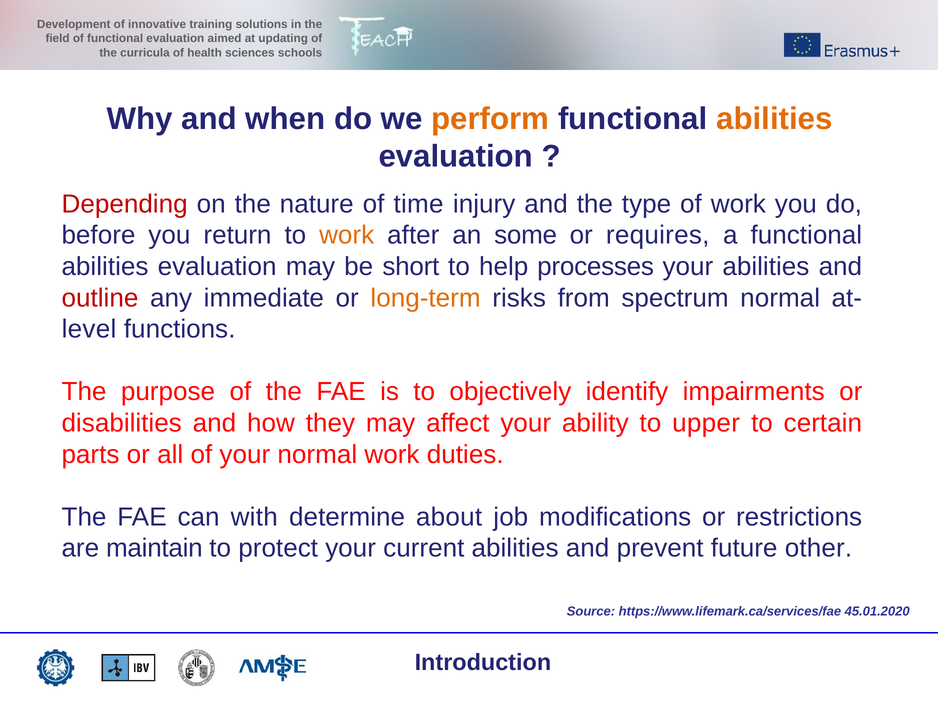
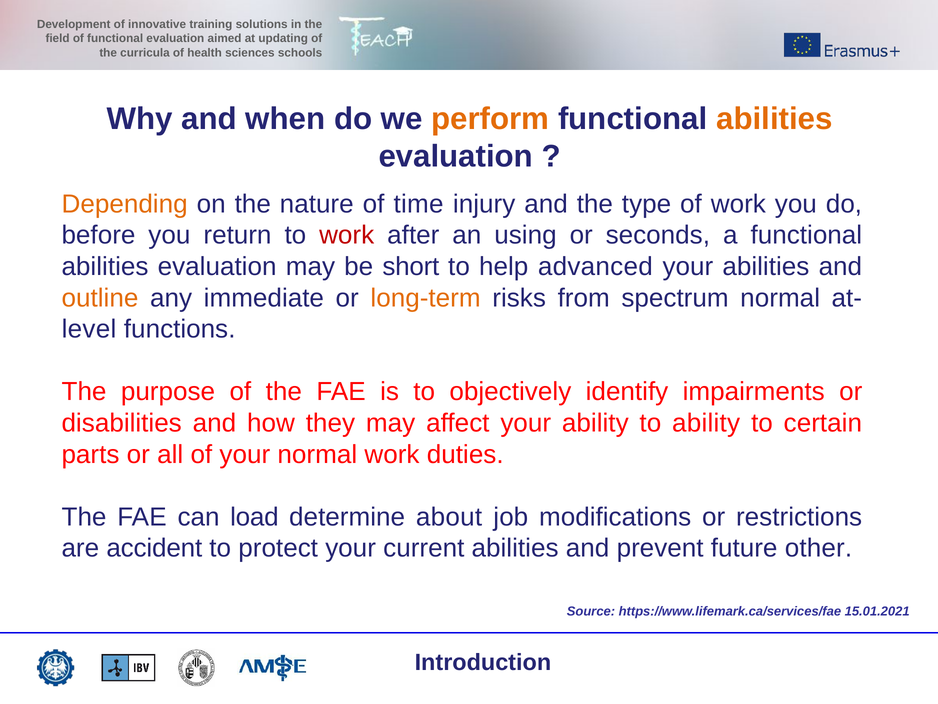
Depending colour: red -> orange
work at (347, 235) colour: orange -> red
some: some -> using
requires: requires -> seconds
processes: processes -> advanced
outline colour: red -> orange
to upper: upper -> ability
with: with -> load
maintain: maintain -> accident
45.01.2020: 45.01.2020 -> 15.01.2021
